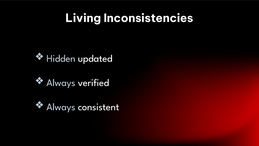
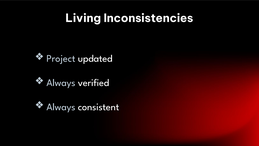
Hidden: Hidden -> Project
